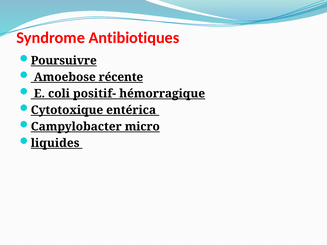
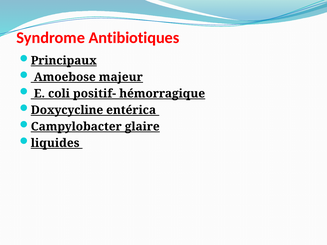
Poursuivre: Poursuivre -> Principaux
récente: récente -> majeur
Cytotoxique: Cytotoxique -> Doxycycline
micro: micro -> glaire
